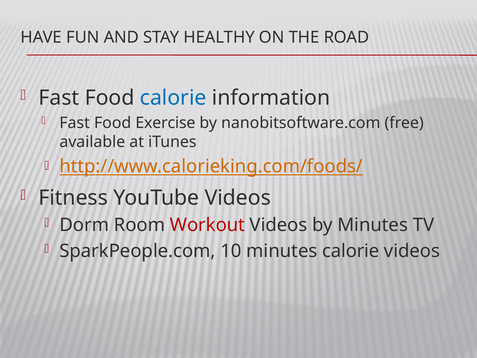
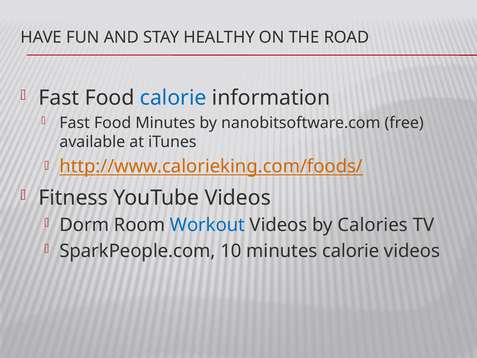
Food Exercise: Exercise -> Minutes
Workout colour: red -> blue
by Minutes: Minutes -> Calories
